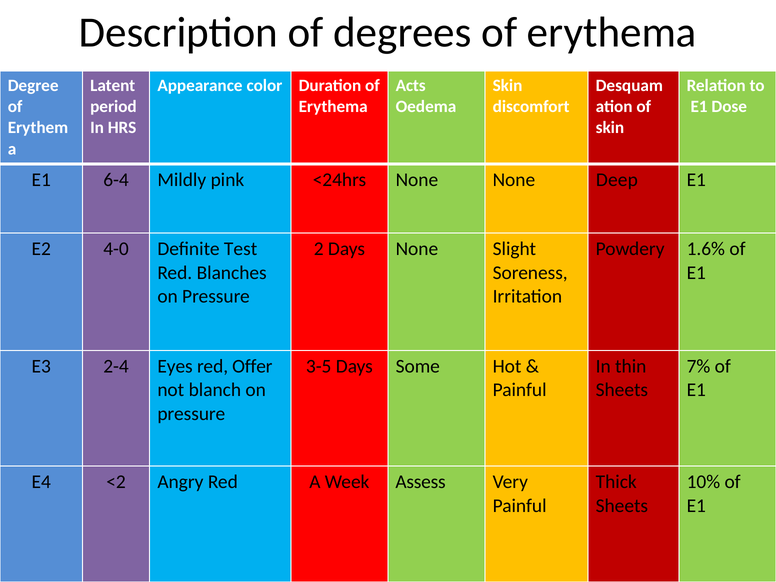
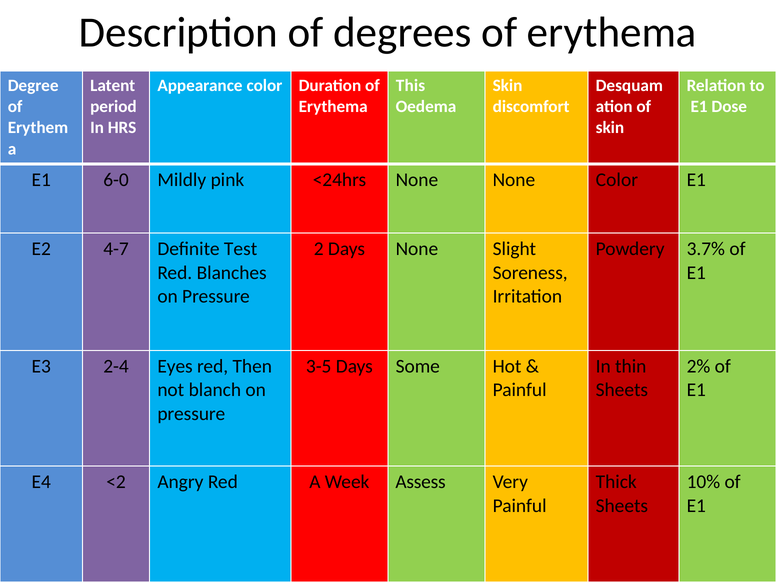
Acts: Acts -> This
6-4: 6-4 -> 6-0
None Deep: Deep -> Color
4-0: 4-0 -> 4-7
1.6%: 1.6% -> 3.7%
Offer: Offer -> Then
7%: 7% -> 2%
